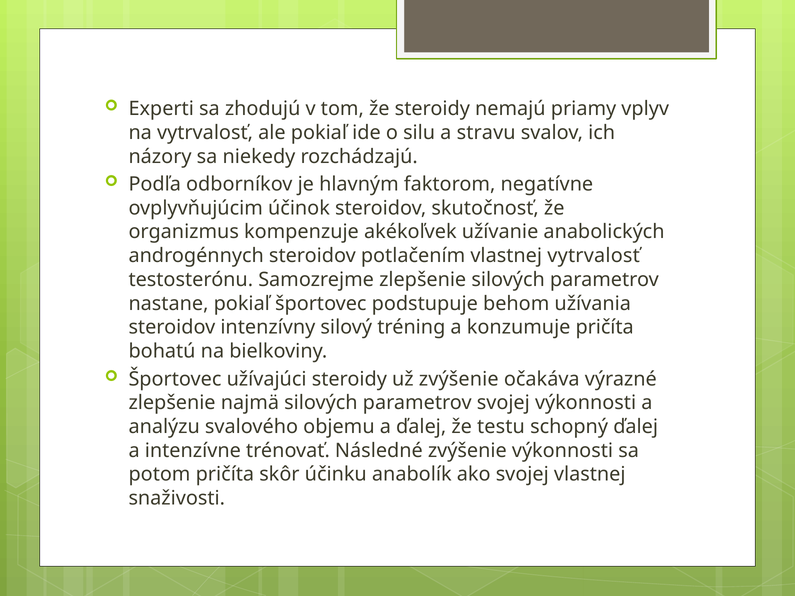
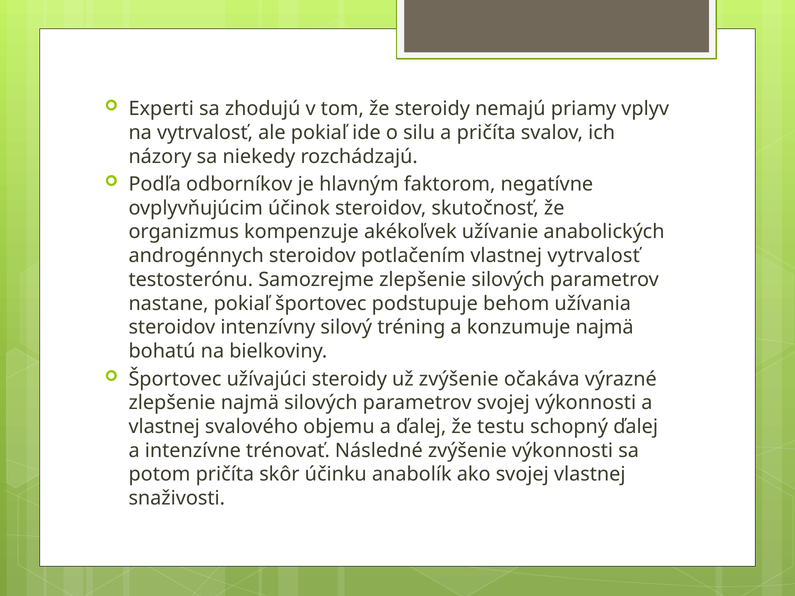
a stravu: stravu -> pričíta
konzumuje pričíta: pričíta -> najmä
analýzu at (164, 427): analýzu -> vlastnej
